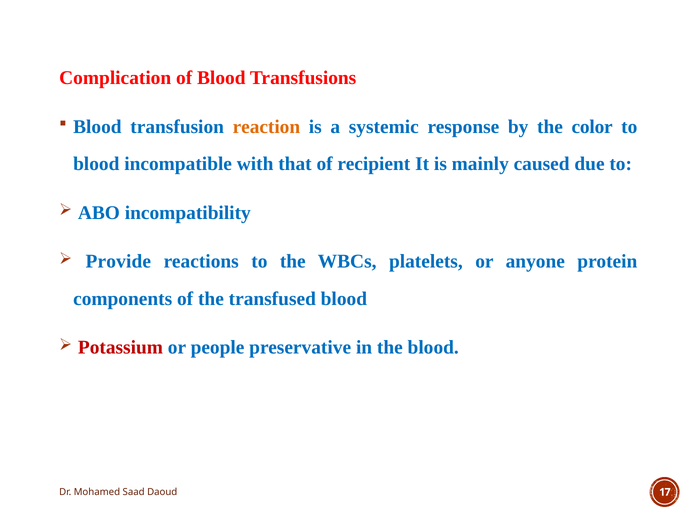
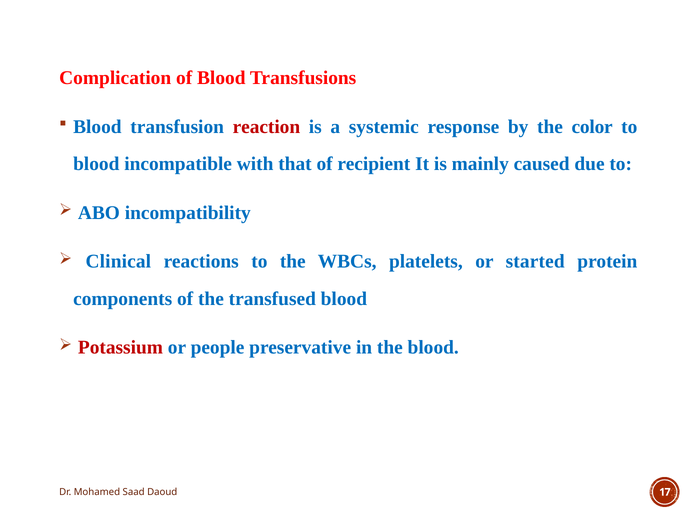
reaction colour: orange -> red
Provide: Provide -> Clinical
anyone: anyone -> started
